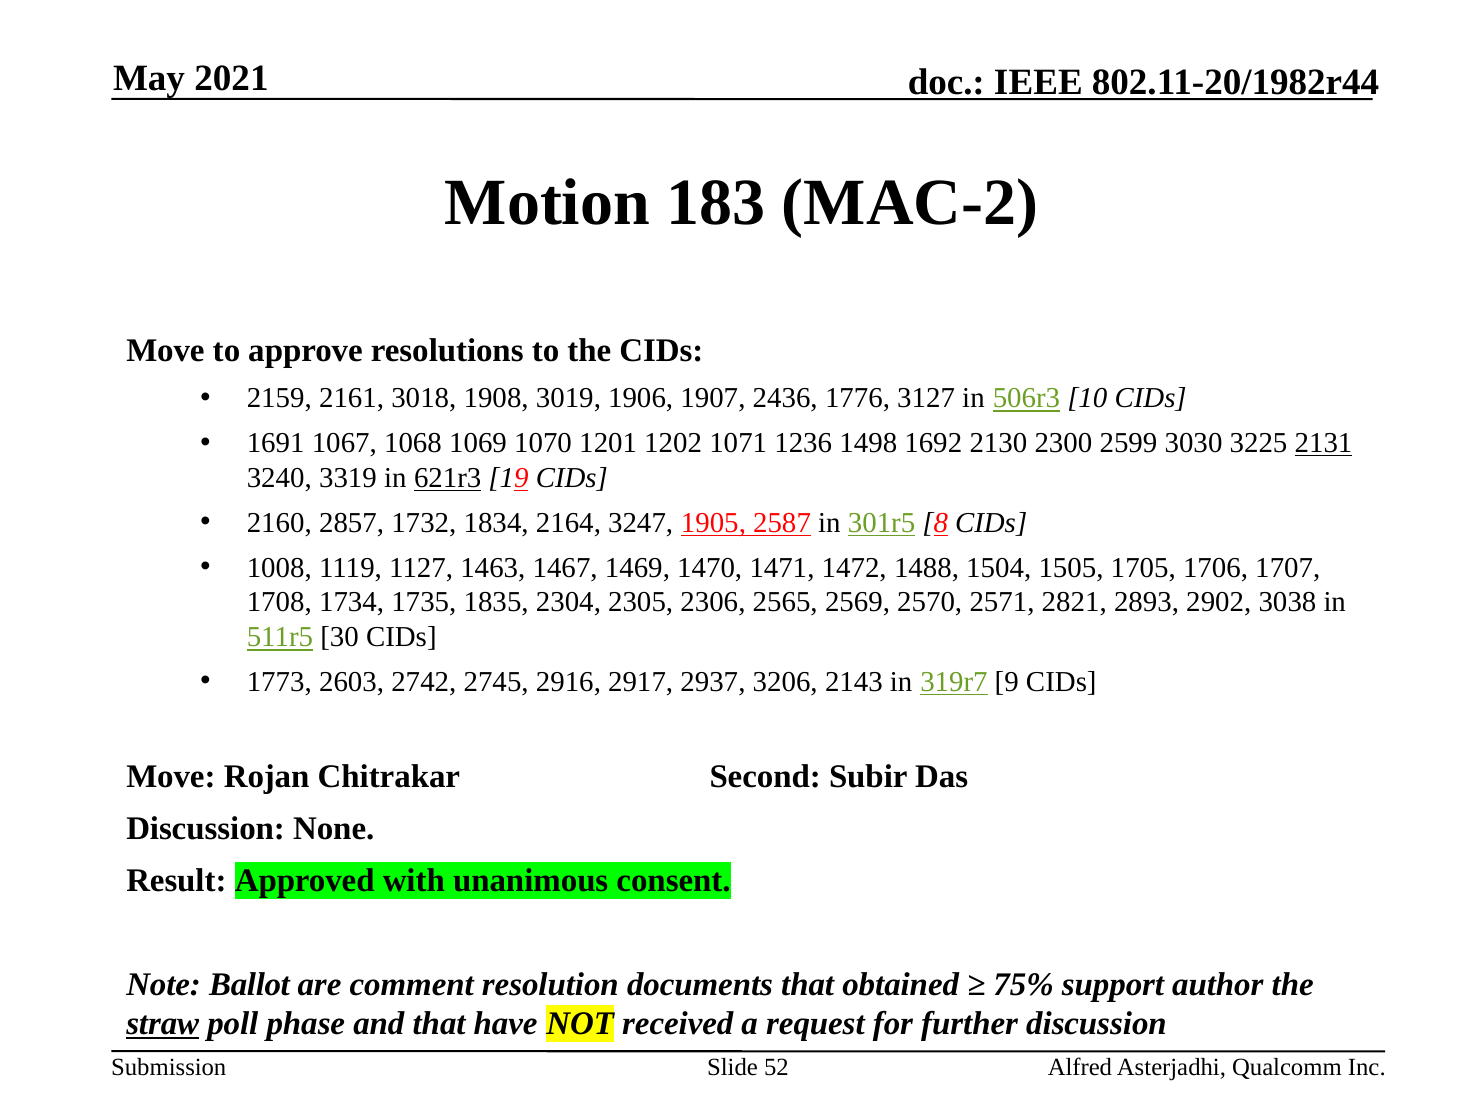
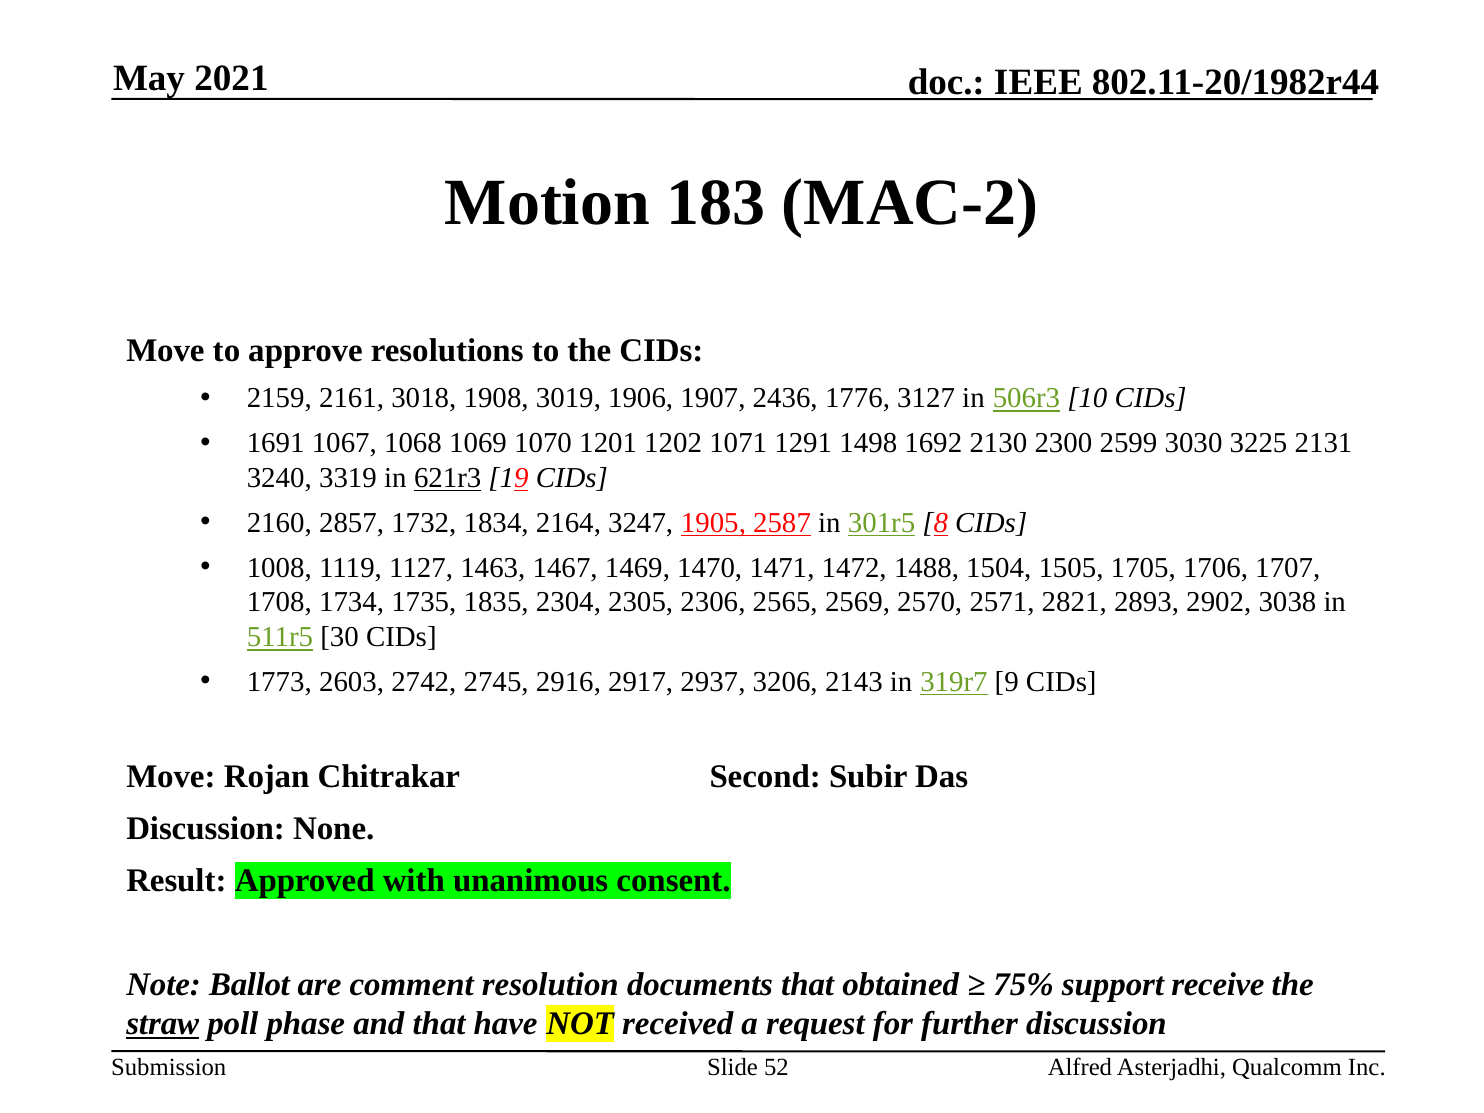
1236: 1236 -> 1291
2131 underline: present -> none
author: author -> receive
